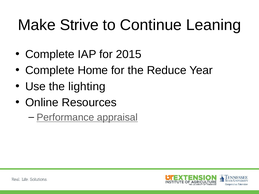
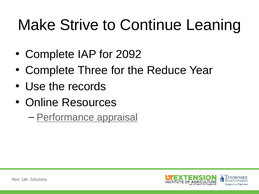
2015: 2015 -> 2092
Home: Home -> Three
lighting: lighting -> records
